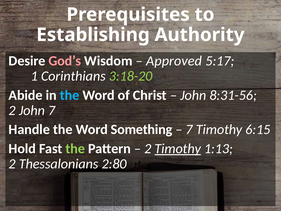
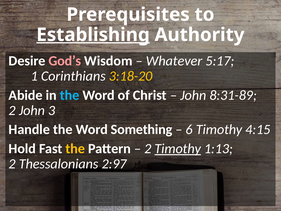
Establishing underline: none -> present
Approved: Approved -> Whatever
3:18-20 colour: light green -> yellow
8:31-56: 8:31-56 -> 8:31-89
John 7: 7 -> 3
7 at (189, 129): 7 -> 6
6:15: 6:15 -> 4:15
the at (75, 148) colour: light green -> yellow
2:80: 2:80 -> 2:97
